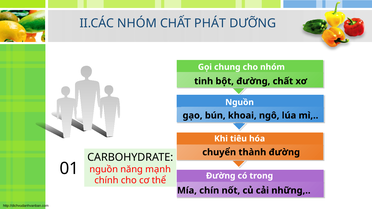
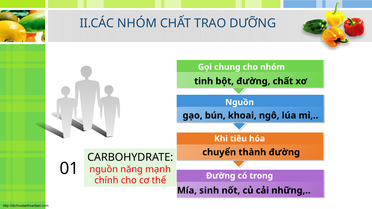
PHÁT: PHÁT -> TRAO
chín: chín -> sinh
